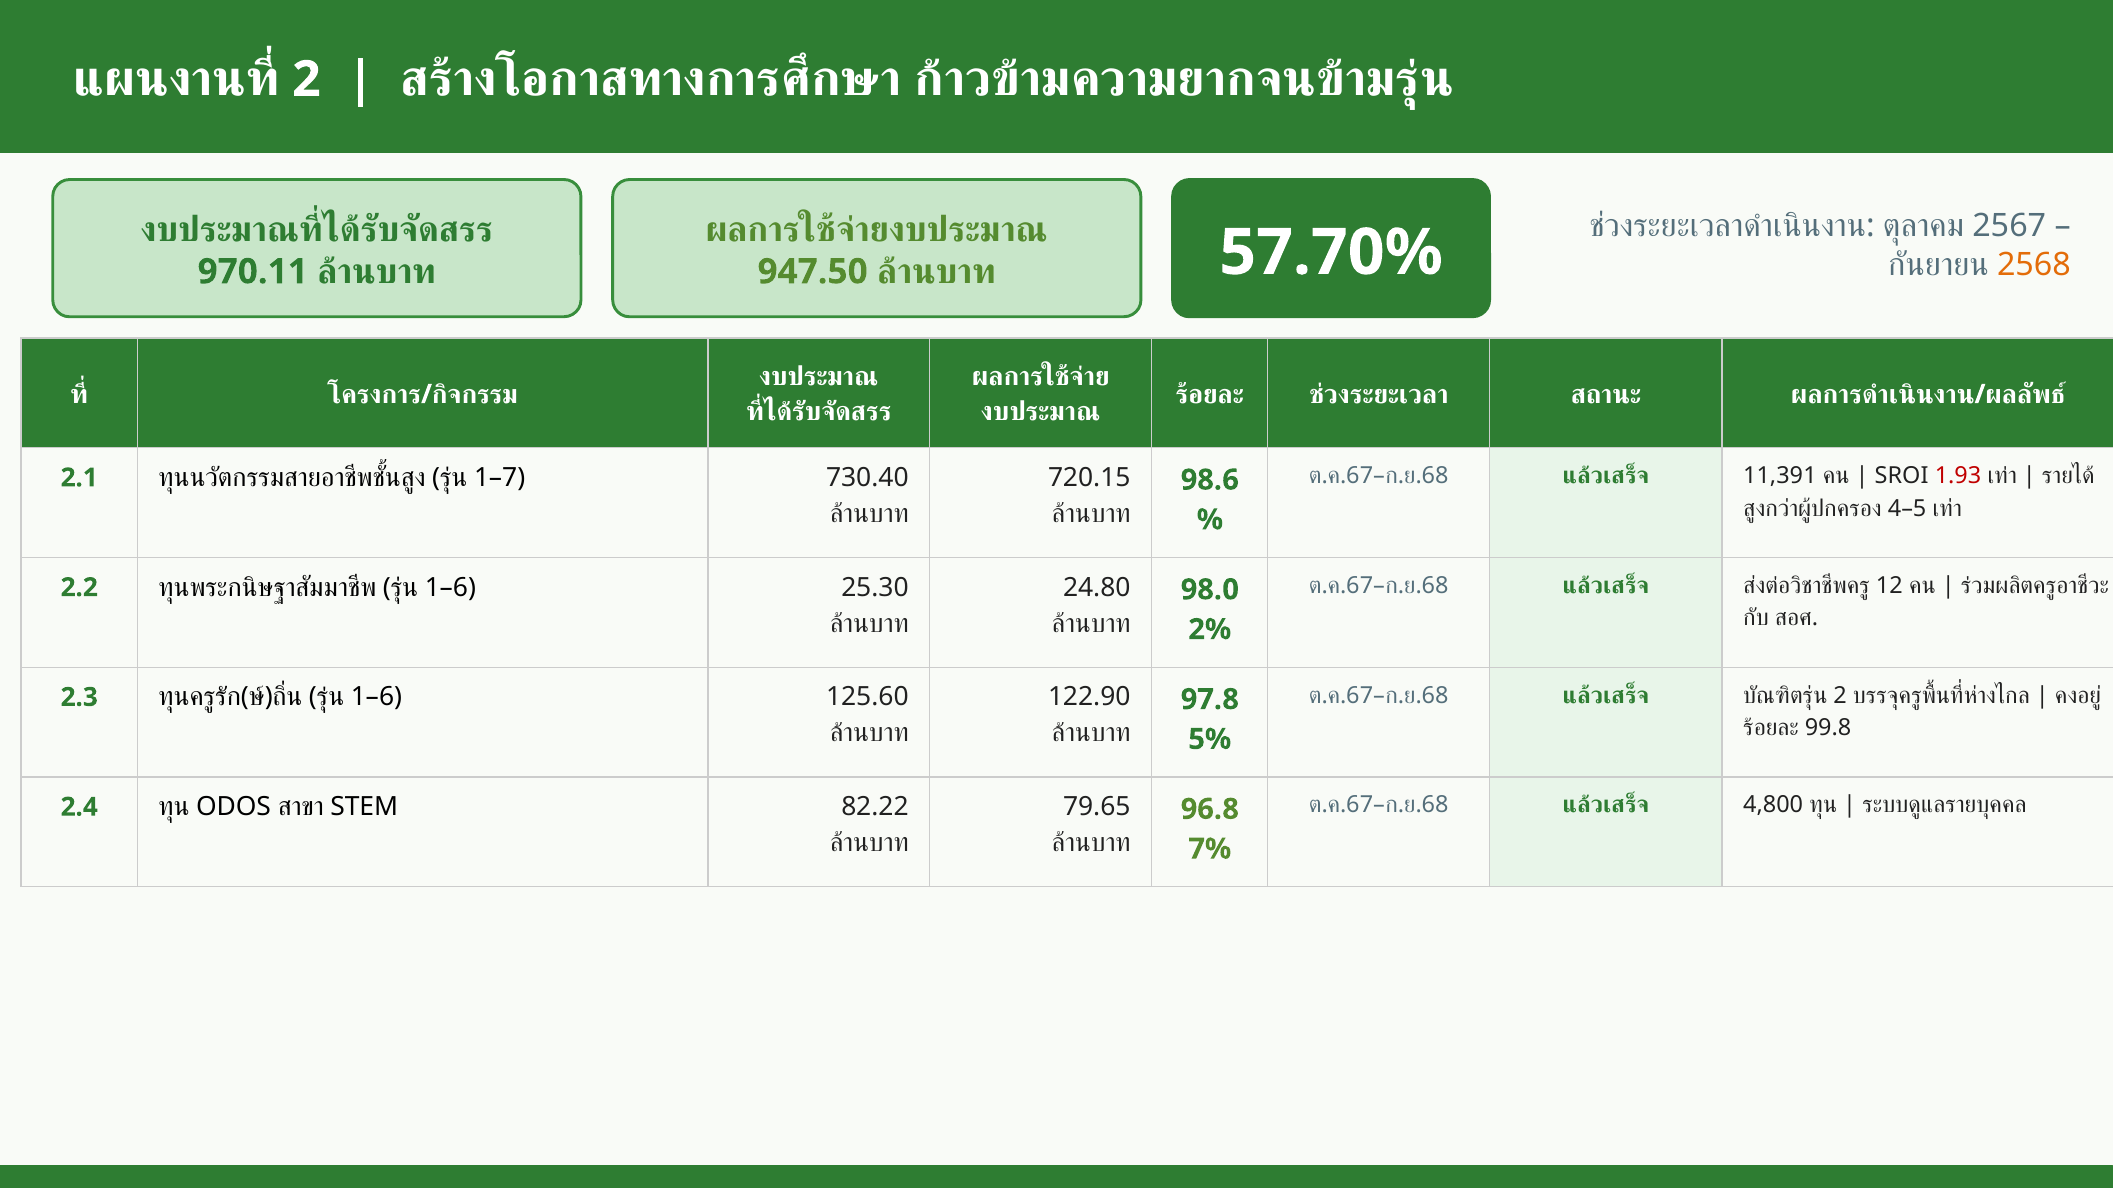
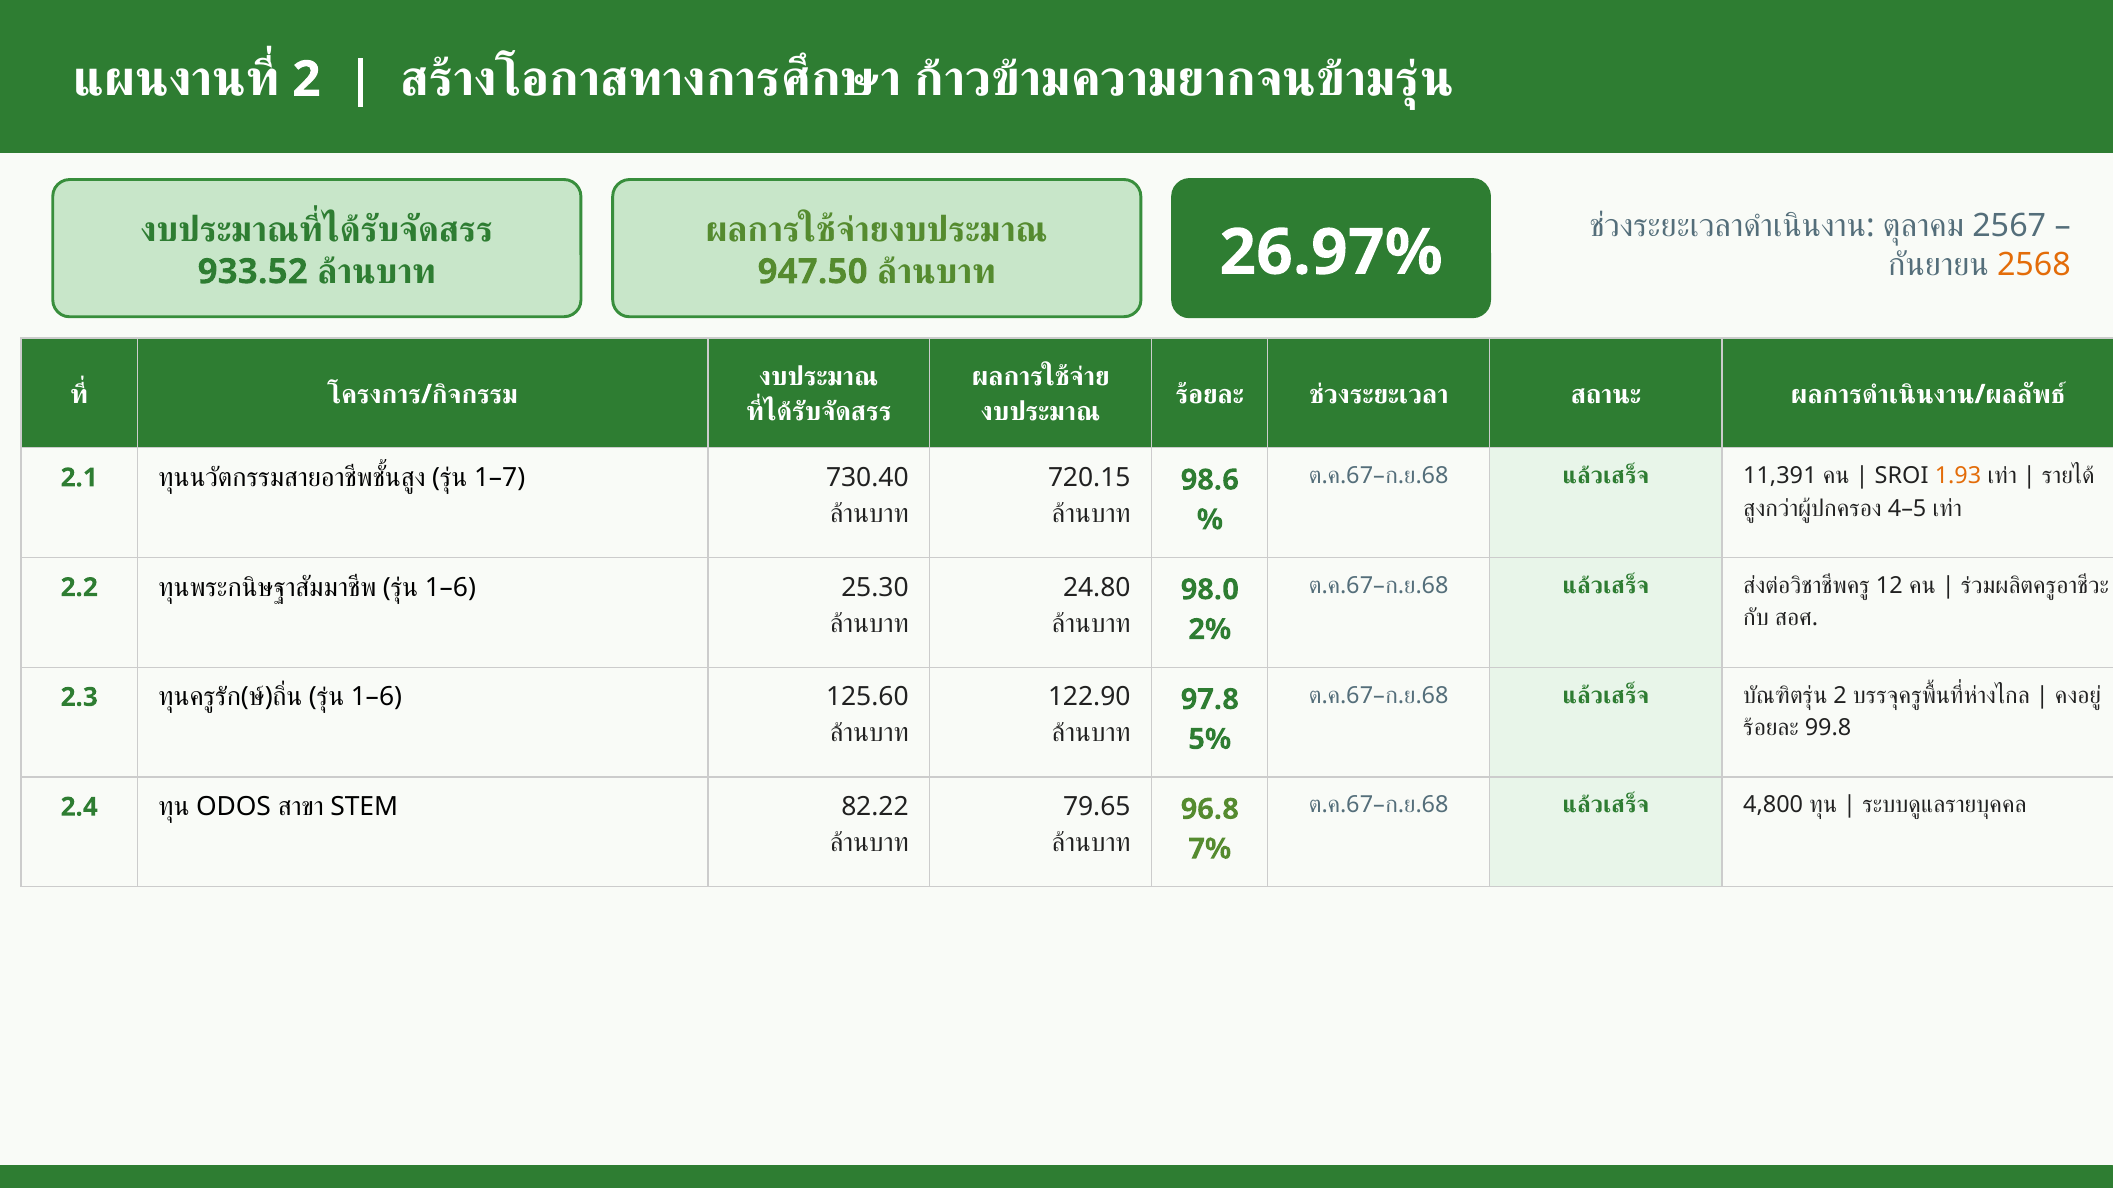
970.11: 970.11 -> 933.52
57.70%: 57.70% -> 26.97%
1.93 colour: red -> orange
